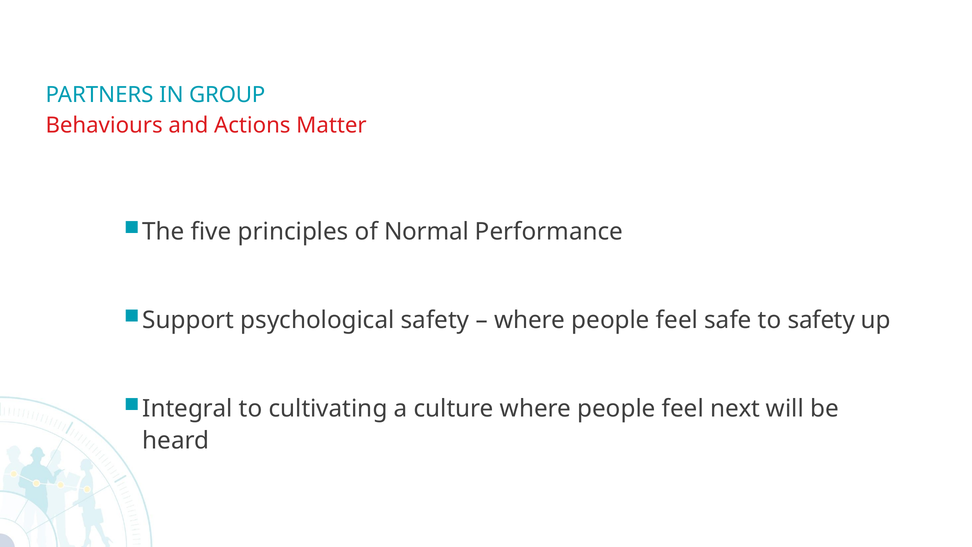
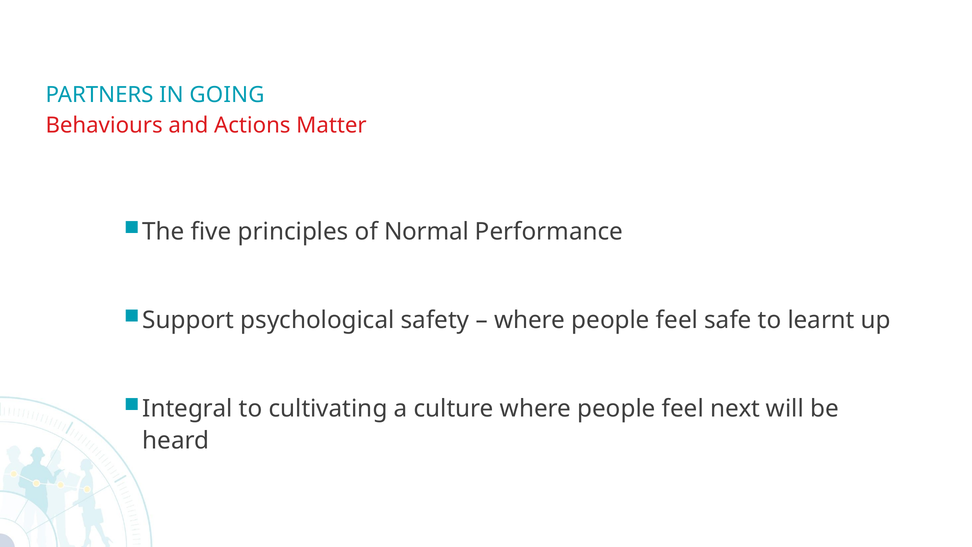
GROUP: GROUP -> GOING
to safety: safety -> learnt
